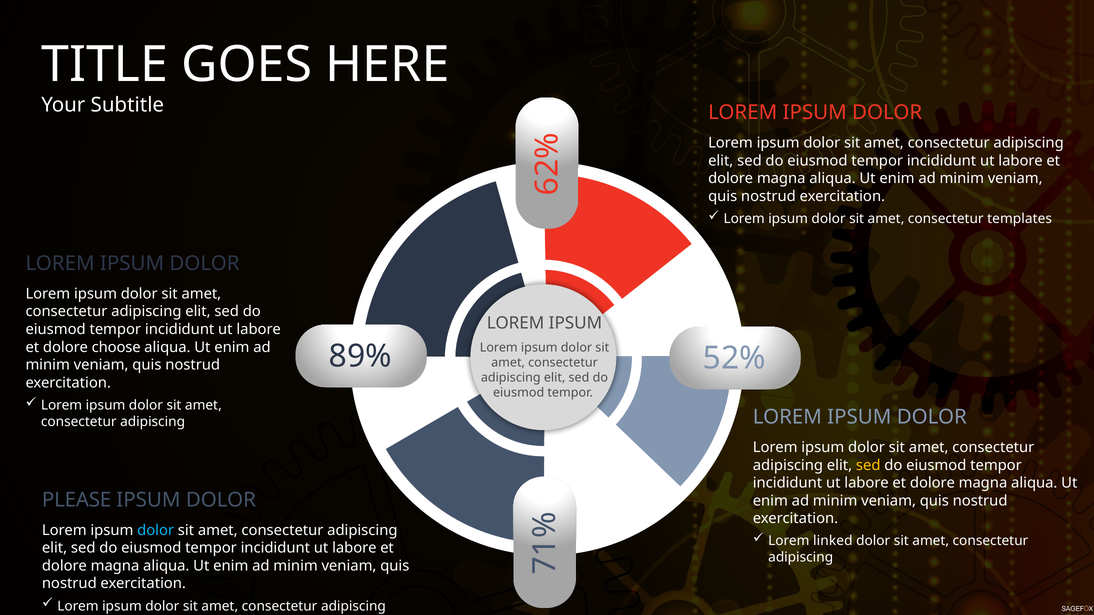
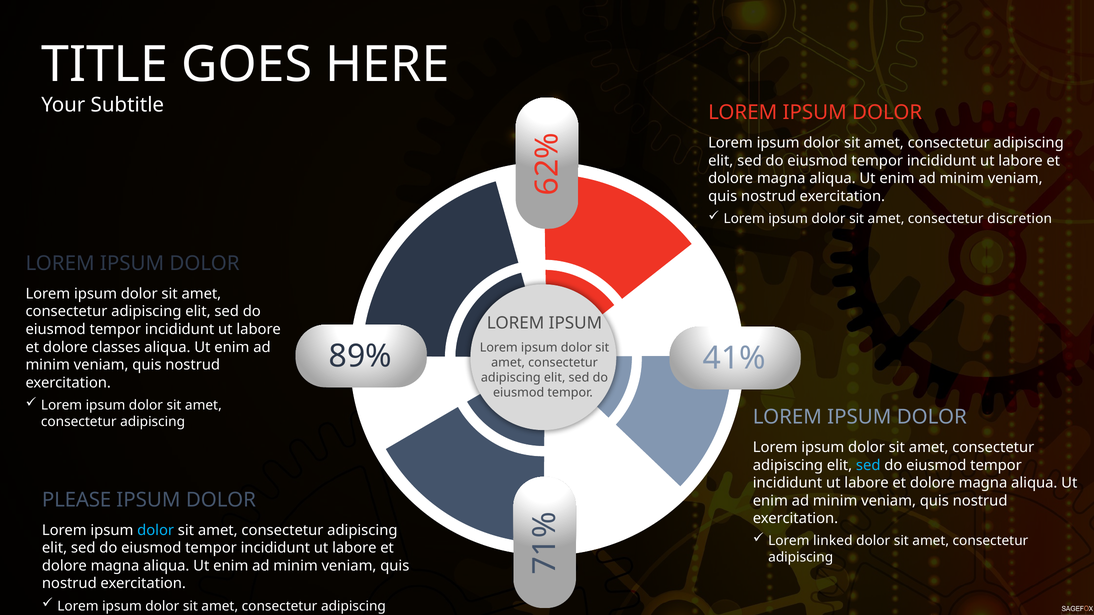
templates: templates -> discretion
choose: choose -> classes
52%: 52% -> 41%
sed at (868, 465) colour: yellow -> light blue
